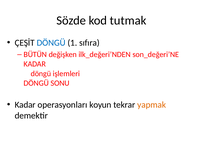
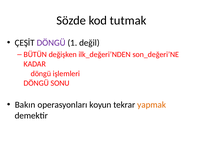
DÖNGÜ at (51, 43) colour: blue -> purple
sıfıra: sıfıra -> değil
Kadar at (25, 104): Kadar -> Bakın
